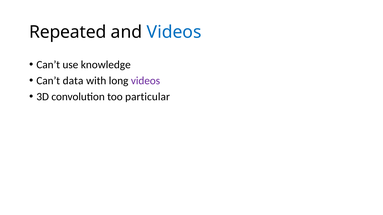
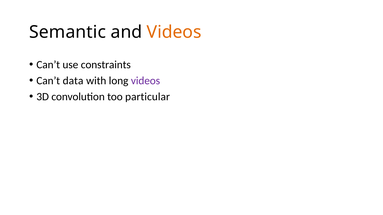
Repeated: Repeated -> Semantic
Videos at (174, 32) colour: blue -> orange
knowledge: knowledge -> constraints
